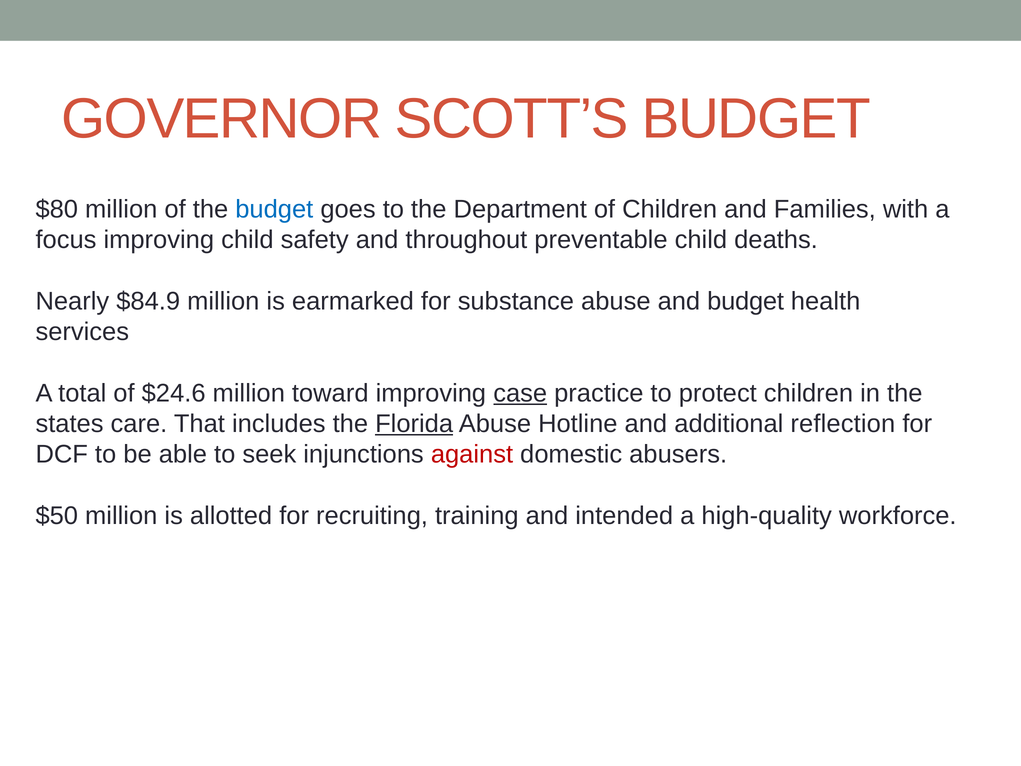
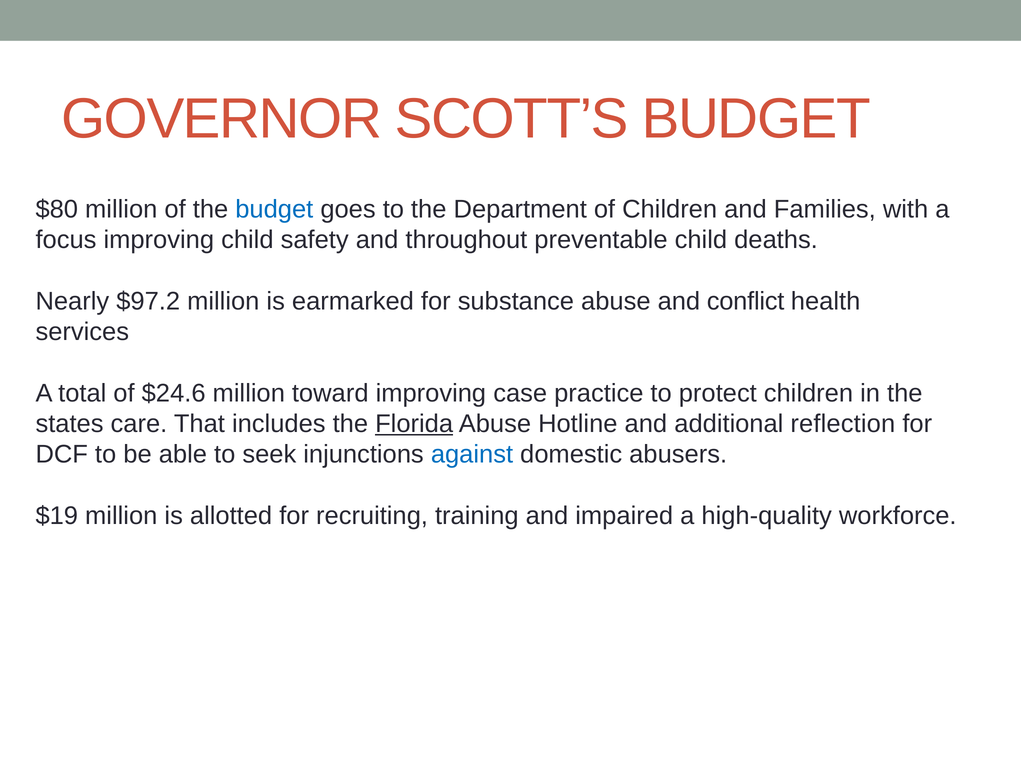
$84.9: $84.9 -> $97.2
and budget: budget -> conflict
case underline: present -> none
against colour: red -> blue
$50: $50 -> $19
intended: intended -> impaired
